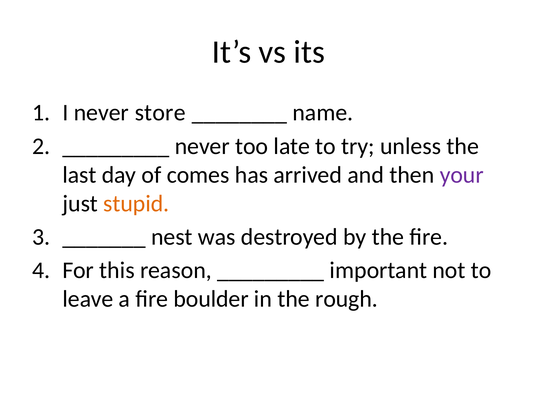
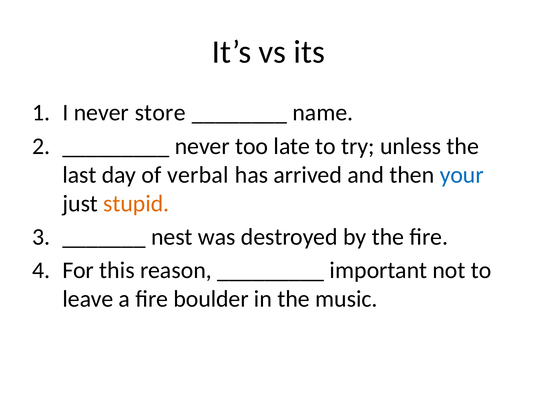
comes: comes -> verbal
your colour: purple -> blue
rough: rough -> music
